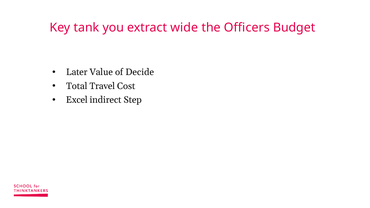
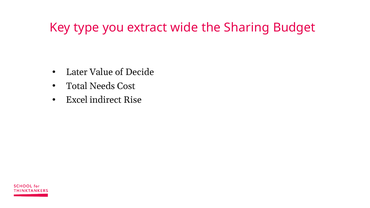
tank: tank -> type
Officers: Officers -> Sharing
Travel: Travel -> Needs
Step: Step -> Rise
